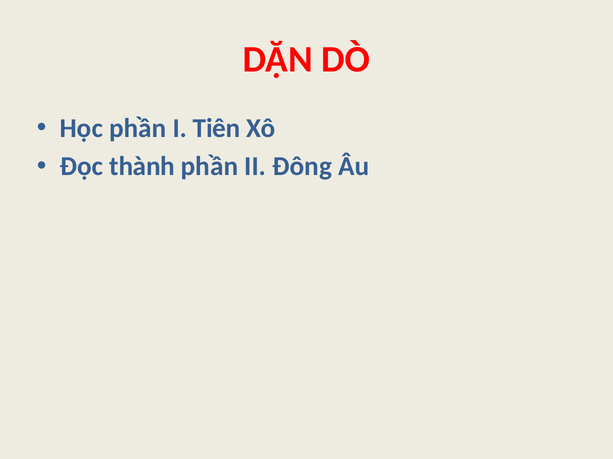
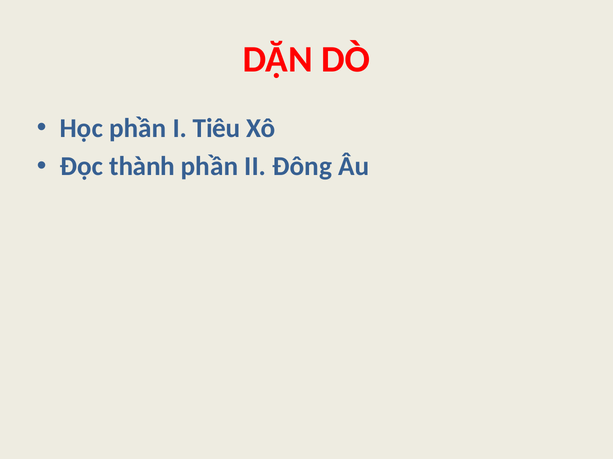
Tiên: Tiên -> Tiêu
